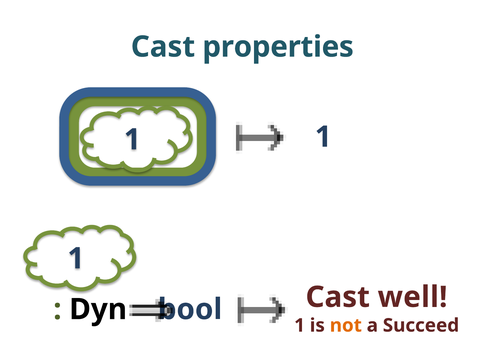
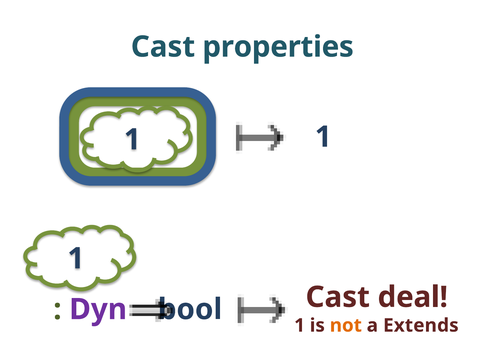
well: well -> deal
Dyn colour: black -> purple
Succeed: Succeed -> Extends
